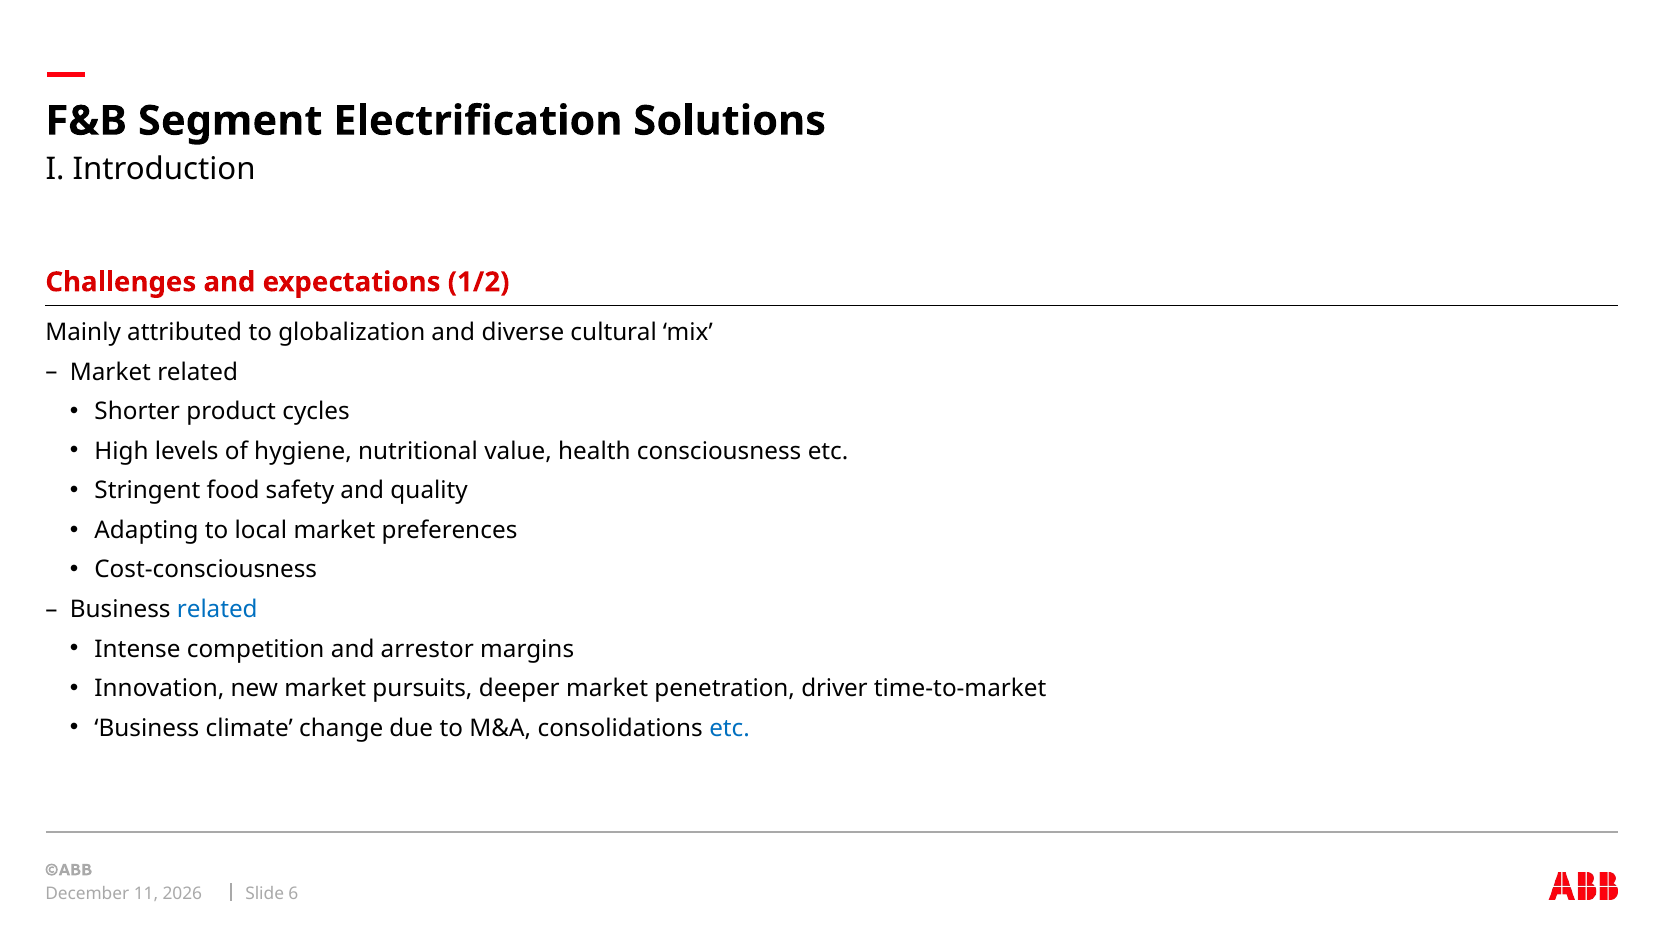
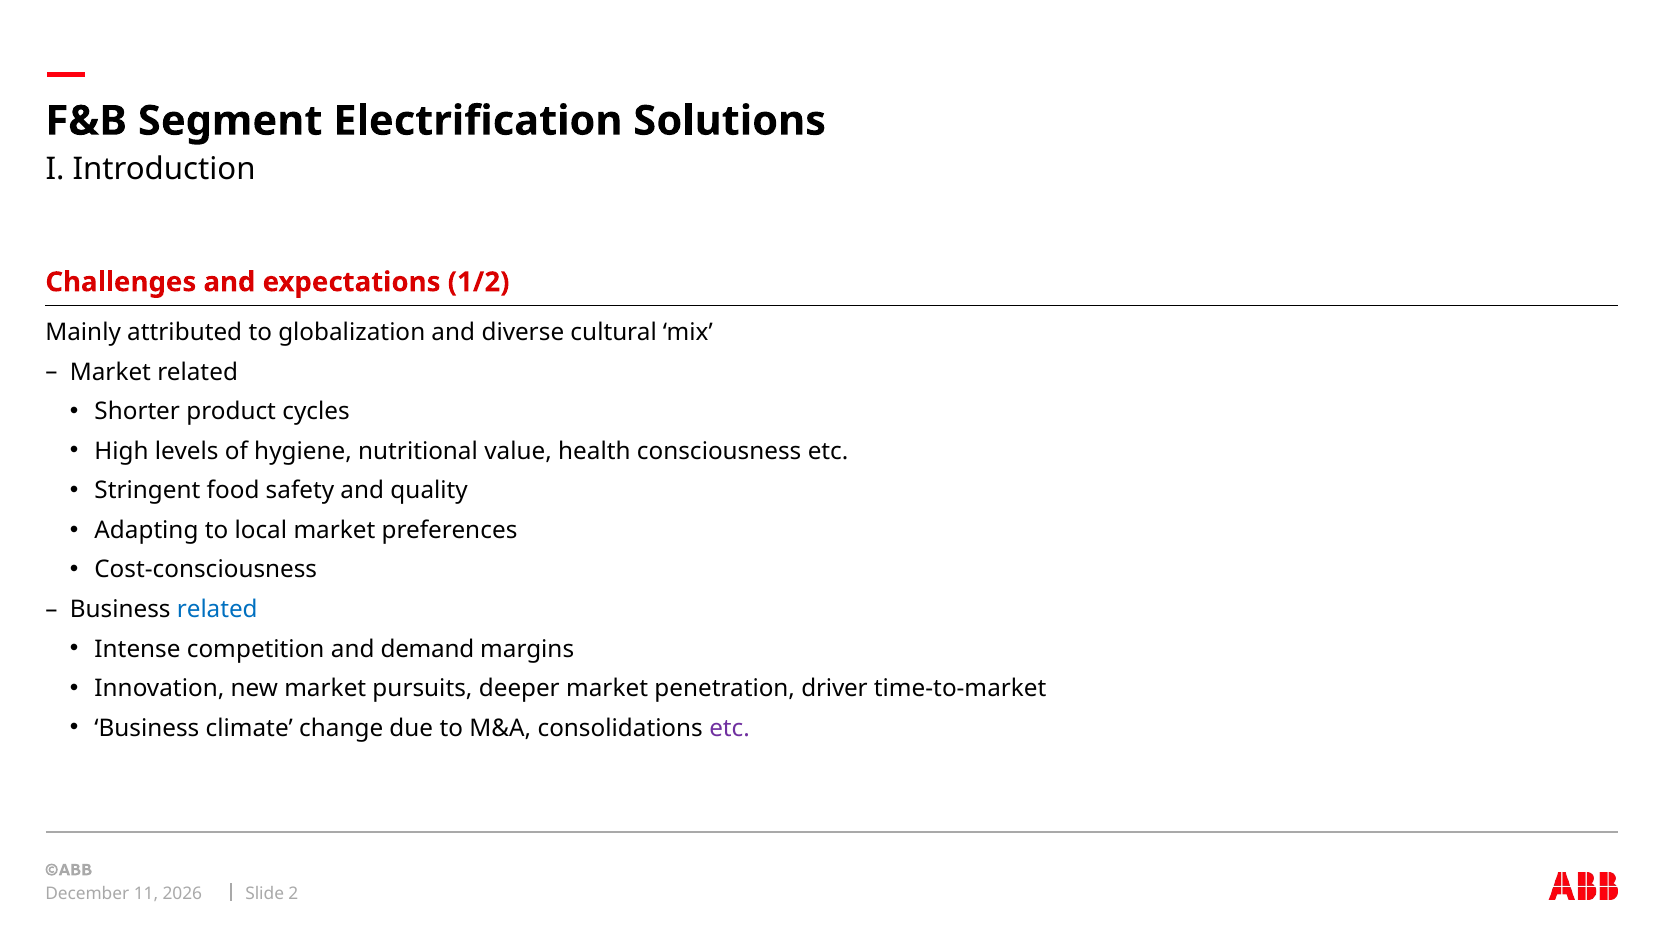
arrestor: arrestor -> demand
etc at (730, 728) colour: blue -> purple
6: 6 -> 2
